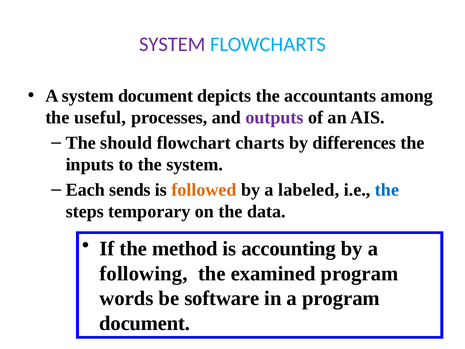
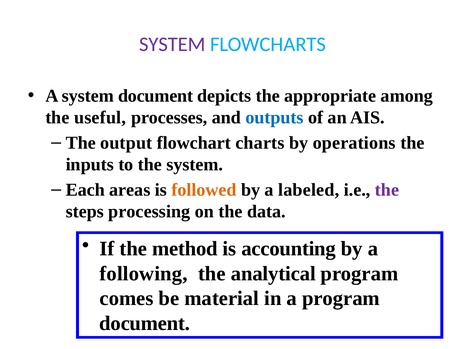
accountants: accountants -> appropriate
outputs colour: purple -> blue
should: should -> output
differences: differences -> operations
sends: sends -> areas
the at (387, 190) colour: blue -> purple
temporary: temporary -> processing
examined: examined -> analytical
words: words -> comes
software: software -> material
